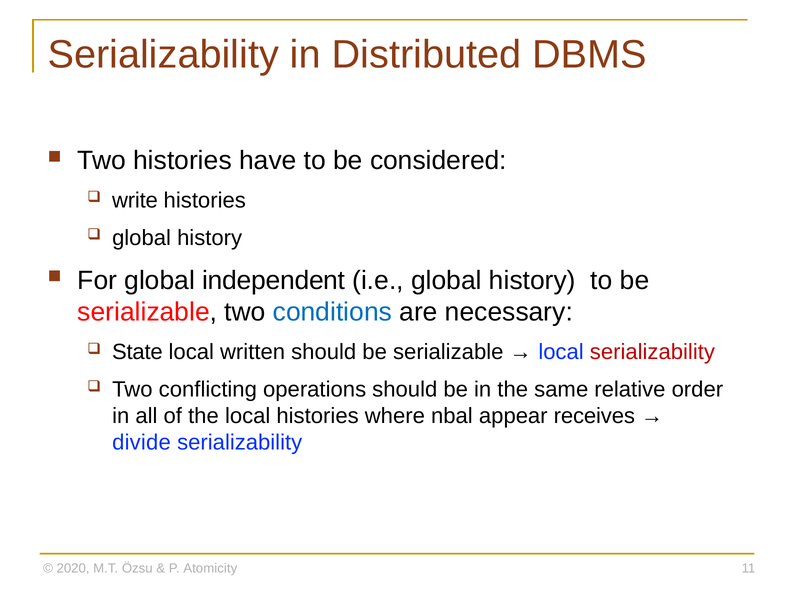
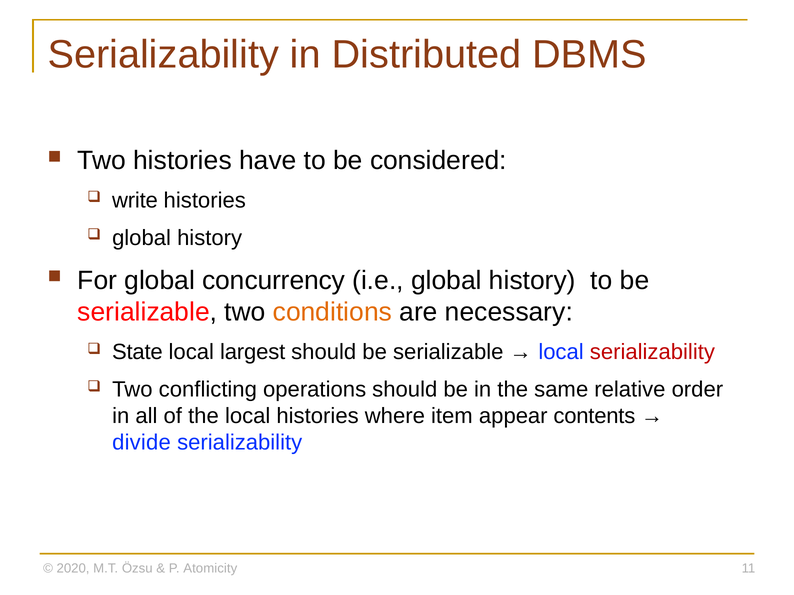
independent: independent -> concurrency
conditions colour: blue -> orange
written: written -> largest
nbal: nbal -> item
receives: receives -> contents
